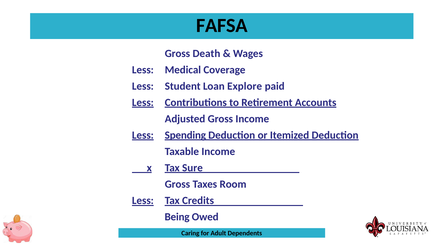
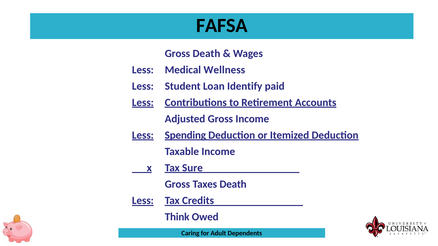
Coverage: Coverage -> Wellness
Explore: Explore -> Identify
Taxes Room: Room -> Death
Being: Being -> Think
